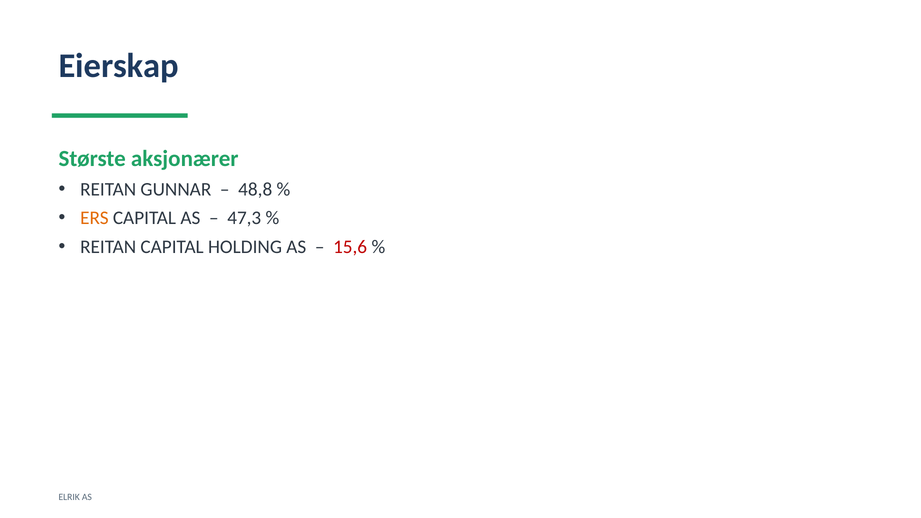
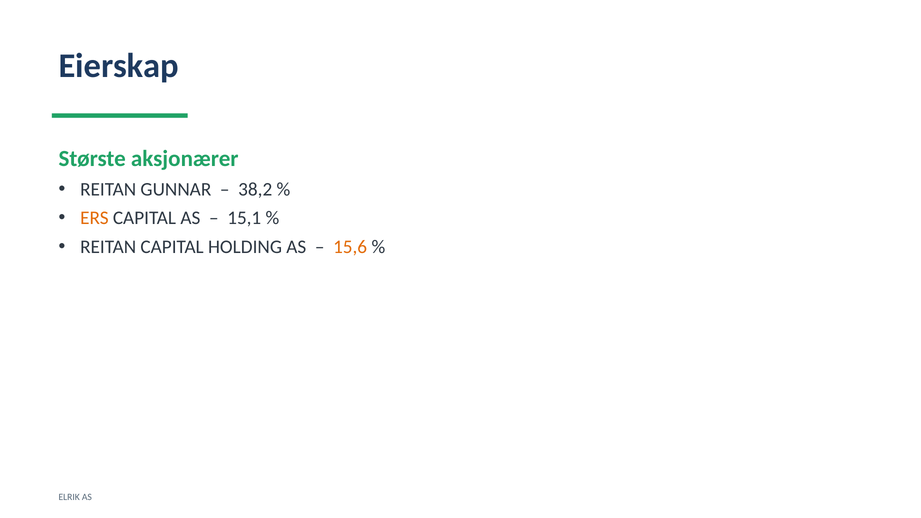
48,8: 48,8 -> 38,2
47,3: 47,3 -> 15,1
15,6 colour: red -> orange
